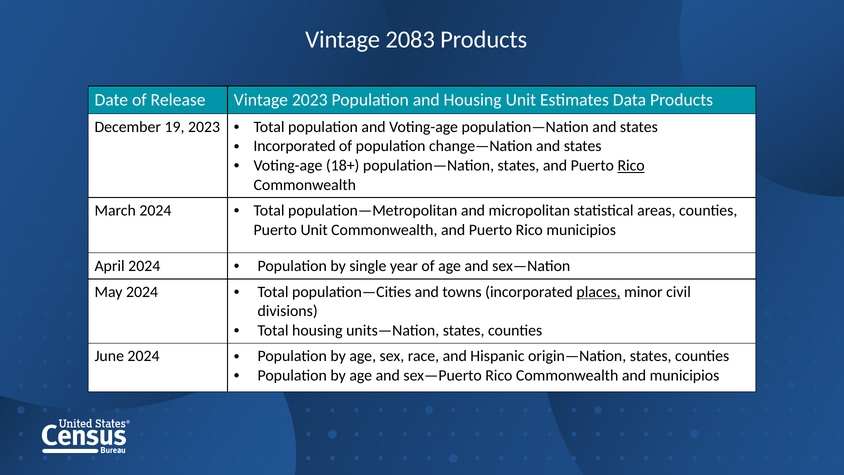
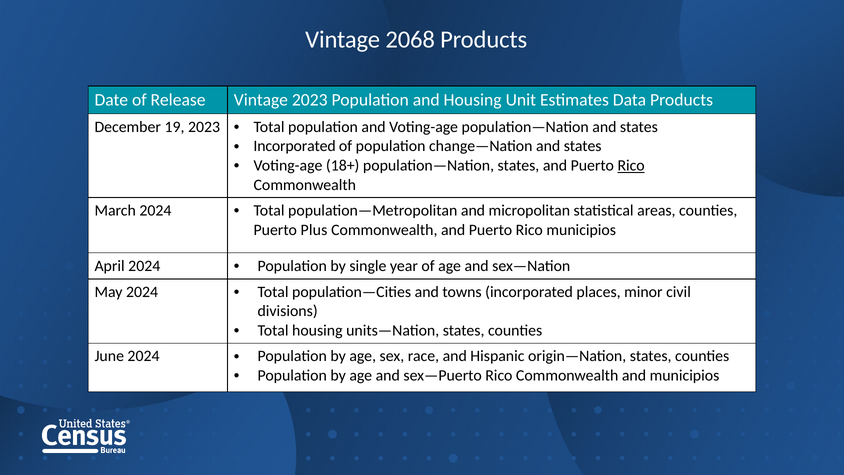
2083: 2083 -> 2068
Puerto Unit: Unit -> Plus
places underline: present -> none
